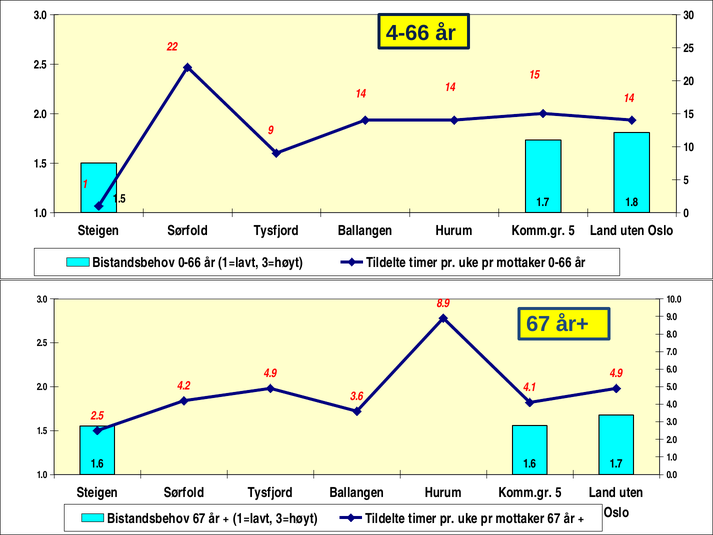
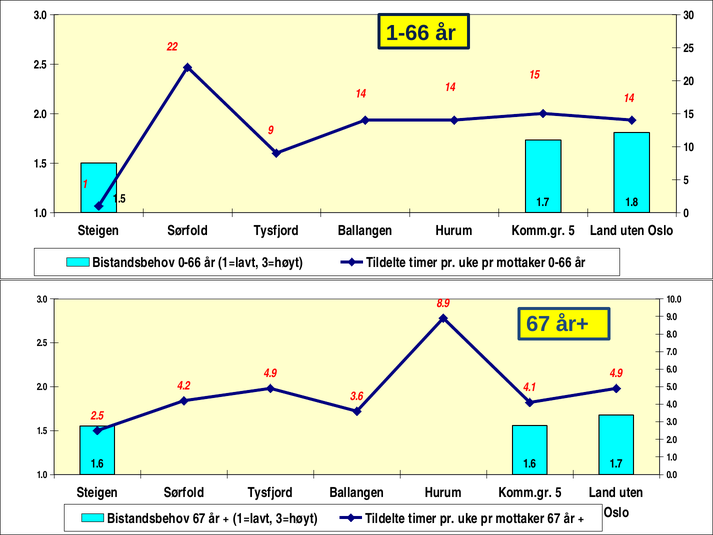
4-66: 4-66 -> 1-66
